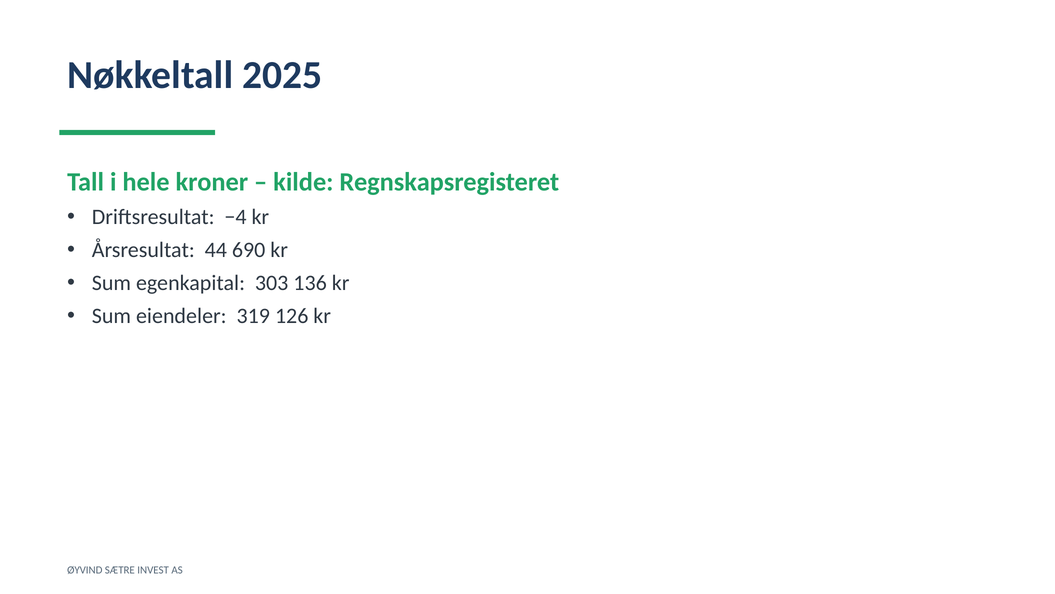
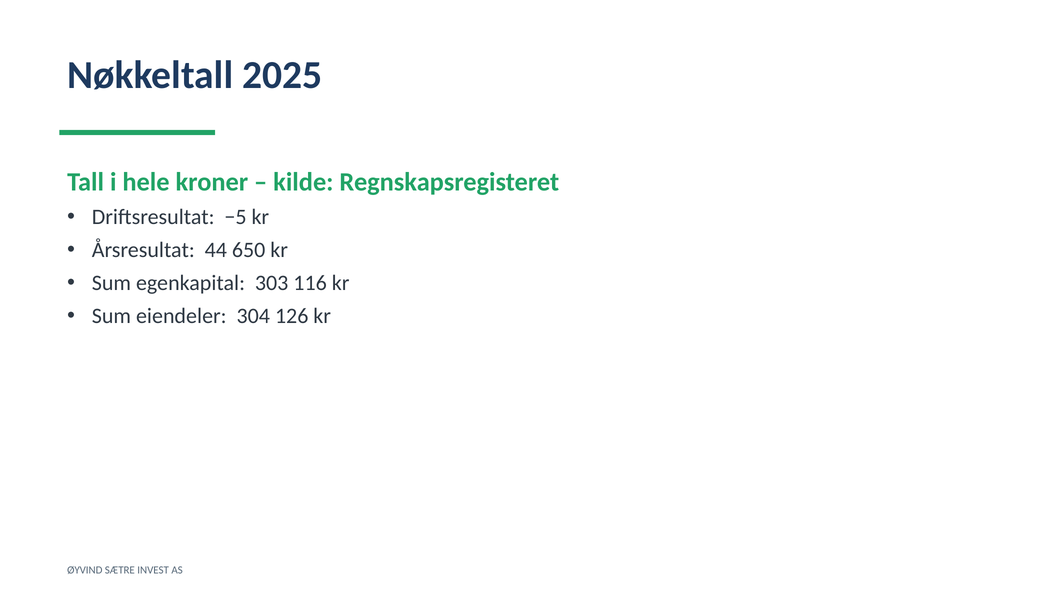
−4: −4 -> −5
690: 690 -> 650
136: 136 -> 116
319: 319 -> 304
